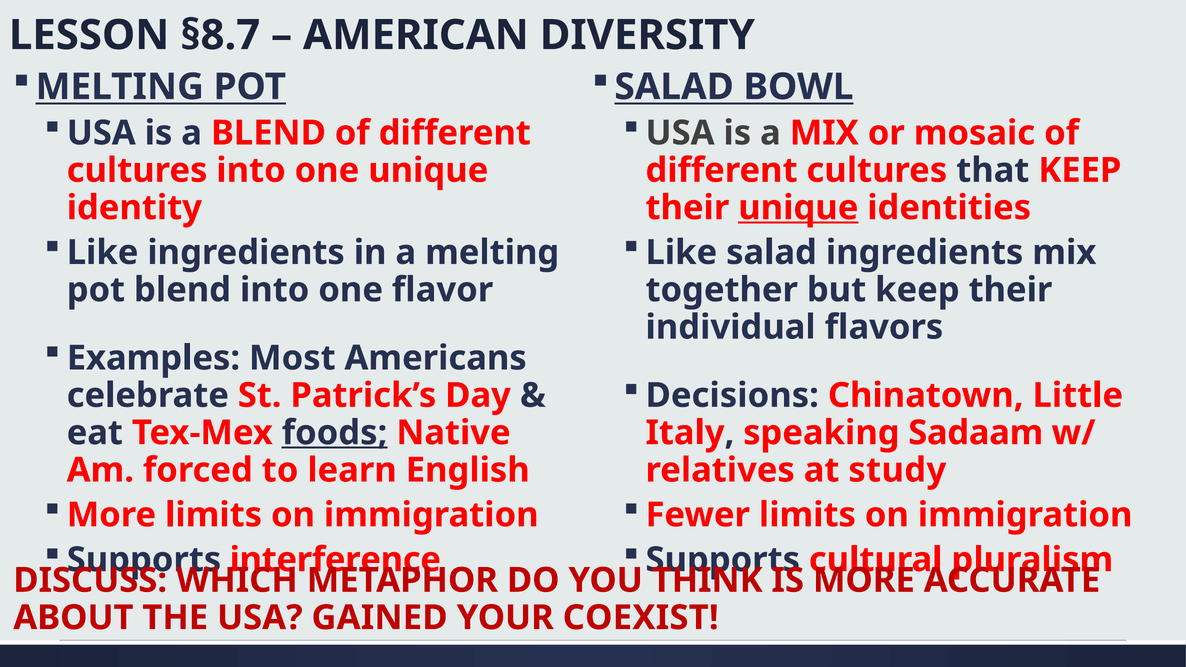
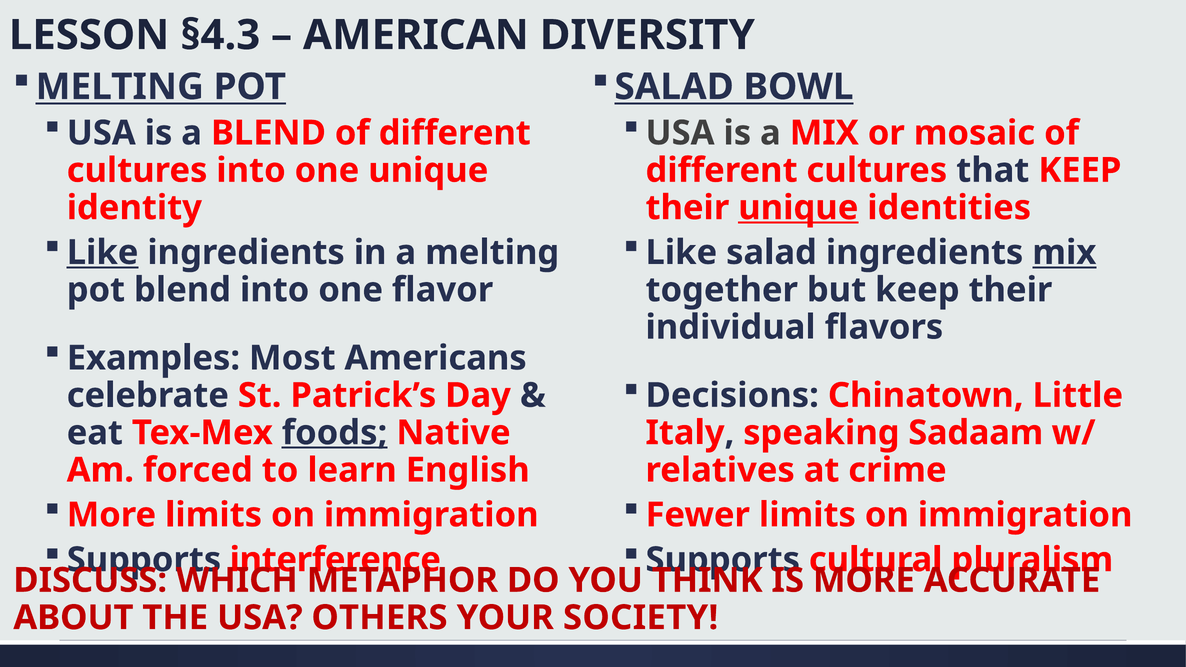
§8.7: §8.7 -> §4.3
Like at (103, 253) underline: none -> present
mix at (1064, 253) underline: none -> present
study: study -> crime
GAINED: GAINED -> OTHERS
COEXIST: COEXIST -> SOCIETY
